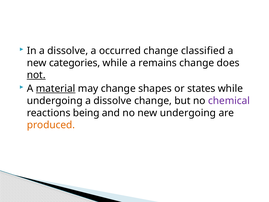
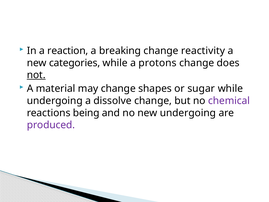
In a dissolve: dissolve -> reaction
occurred: occurred -> breaking
classified: classified -> reactivity
remains: remains -> protons
material underline: present -> none
states: states -> sugar
produced colour: orange -> purple
